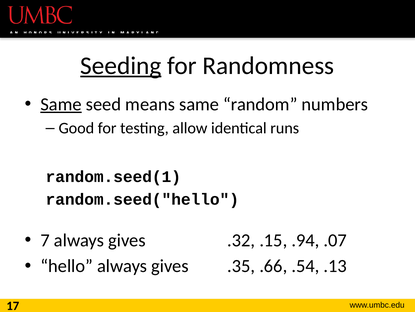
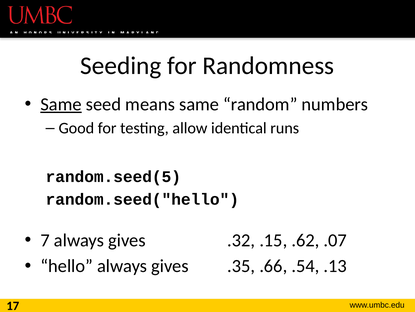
Seeding underline: present -> none
random.seed(1: random.seed(1 -> random.seed(5
.94: .94 -> .62
